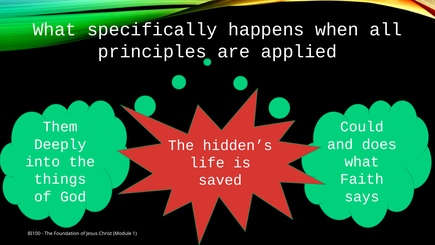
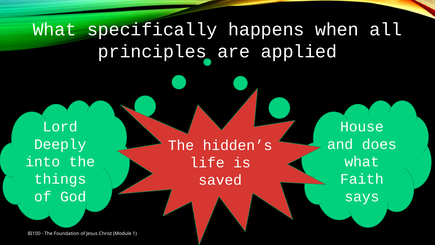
Them: Them -> Lord
Could: Could -> House
